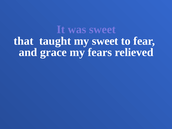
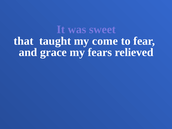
my sweet: sweet -> come
